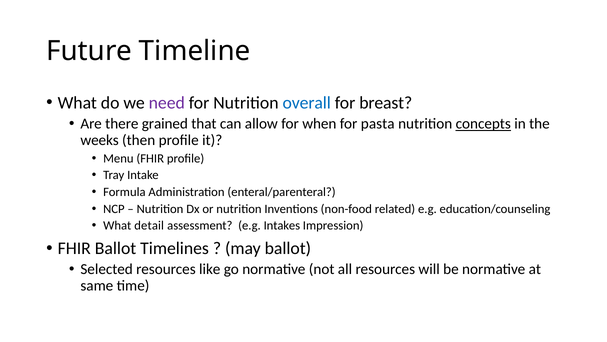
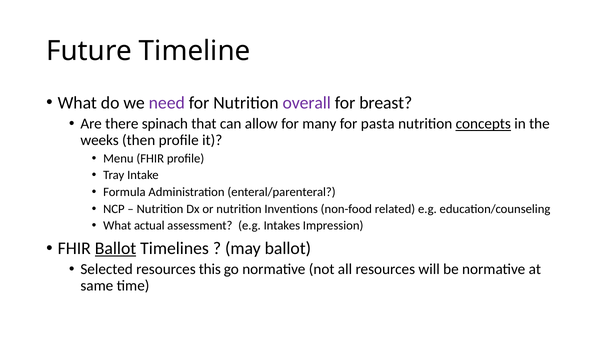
overall colour: blue -> purple
grained: grained -> spinach
when: when -> many
detail: detail -> actual
Ballot at (116, 248) underline: none -> present
like: like -> this
